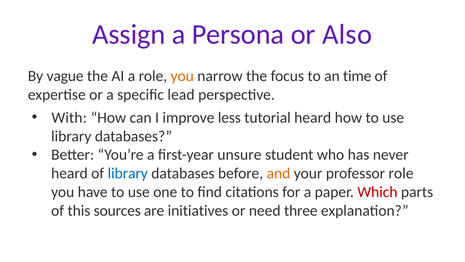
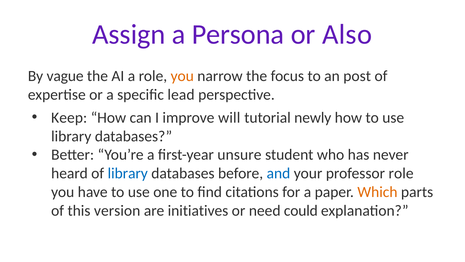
time: time -> post
With: With -> Keep
less: less -> will
tutorial heard: heard -> newly
and colour: orange -> blue
Which colour: red -> orange
sources: sources -> version
three: three -> could
